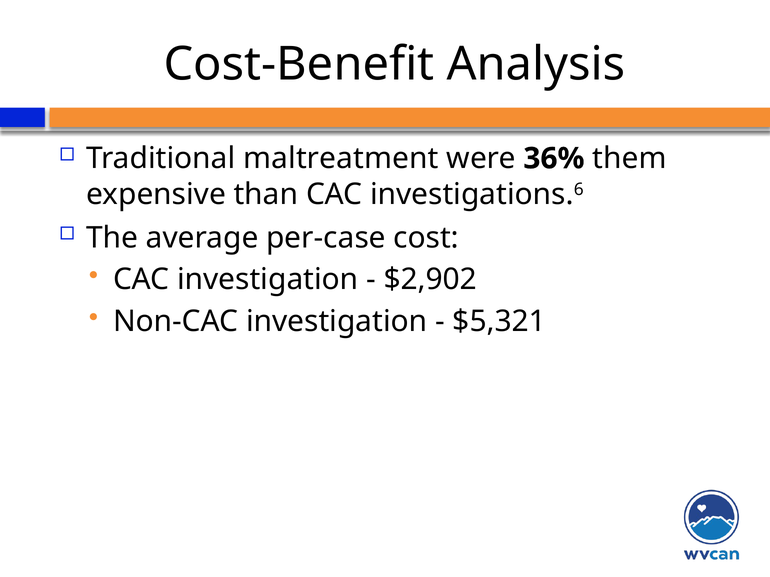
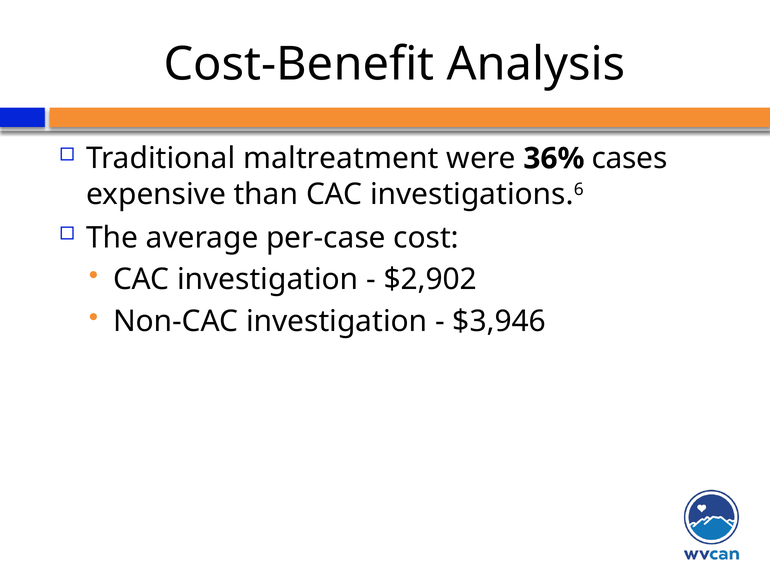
them: them -> cases
$5,321: $5,321 -> $3,946
